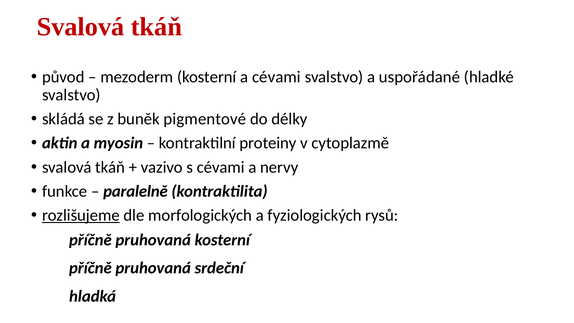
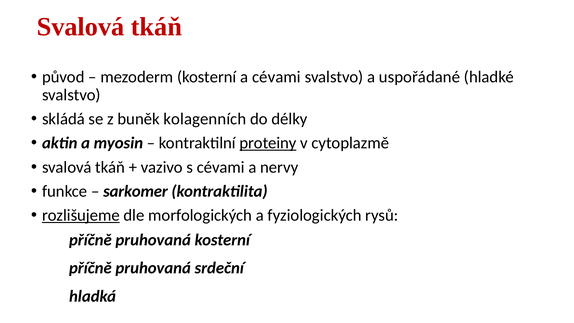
pigmentové: pigmentové -> kolagenních
proteiny underline: none -> present
paralelně: paralelně -> sarkomer
